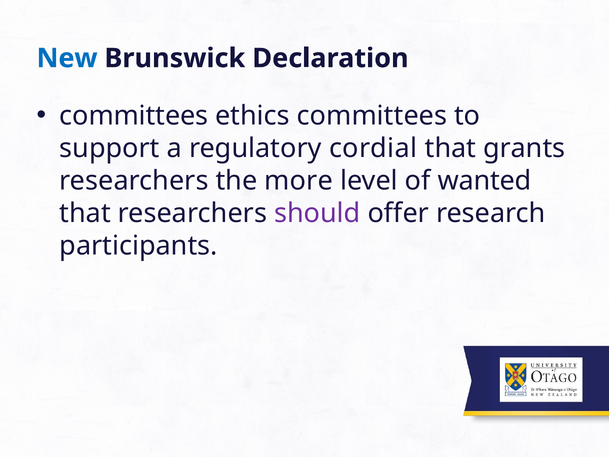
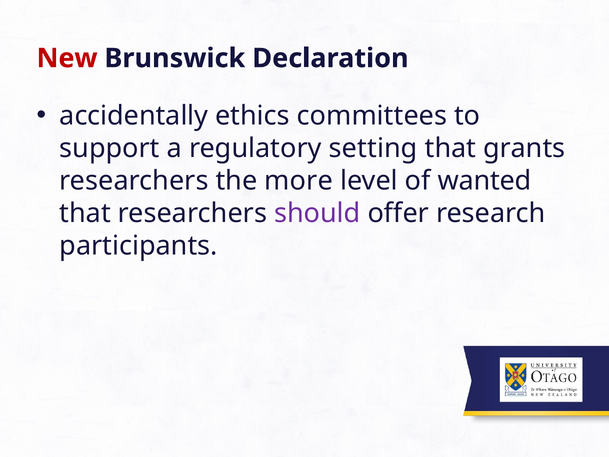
New colour: blue -> red
committees at (134, 116): committees -> accidentally
cordial: cordial -> setting
